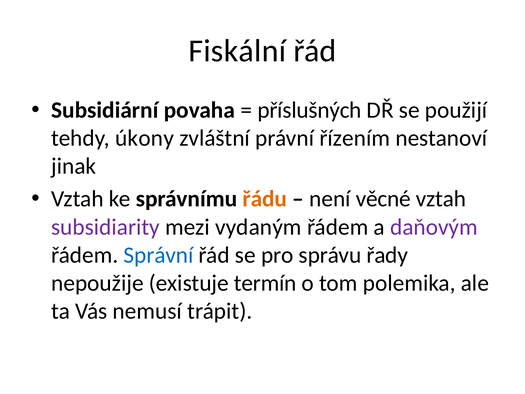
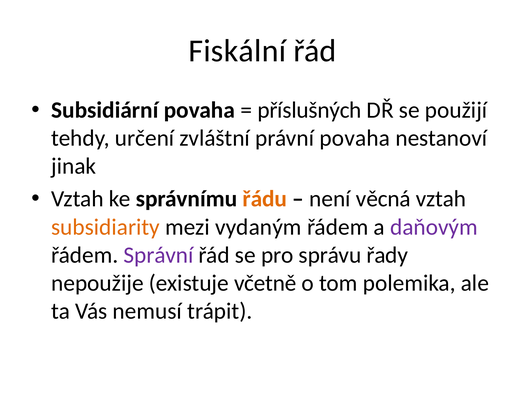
úkony: úkony -> určení
právní řízením: řízením -> povaha
věcné: věcné -> věcná
subsidiarity colour: purple -> orange
Správní colour: blue -> purple
termín: termín -> včetně
